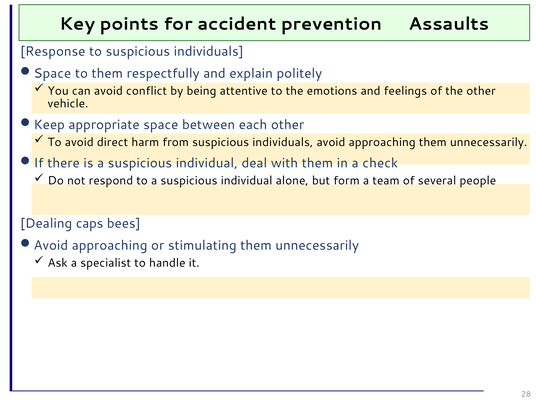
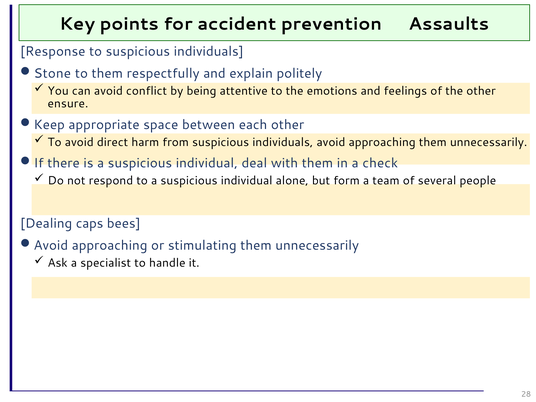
Space at (52, 73): Space -> Stone
vehicle: vehicle -> ensure
